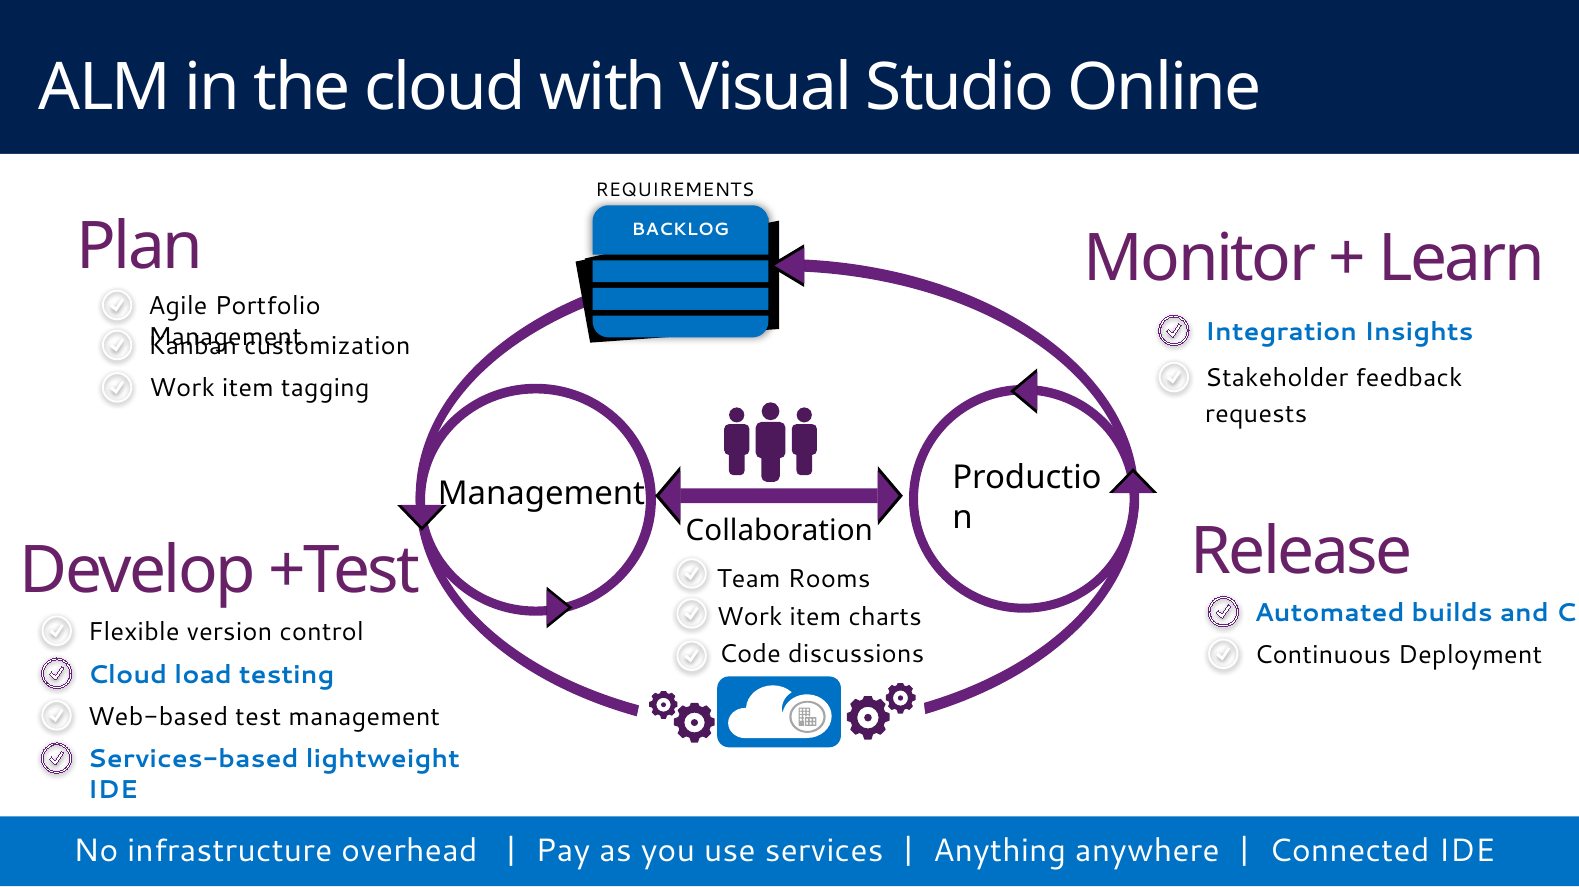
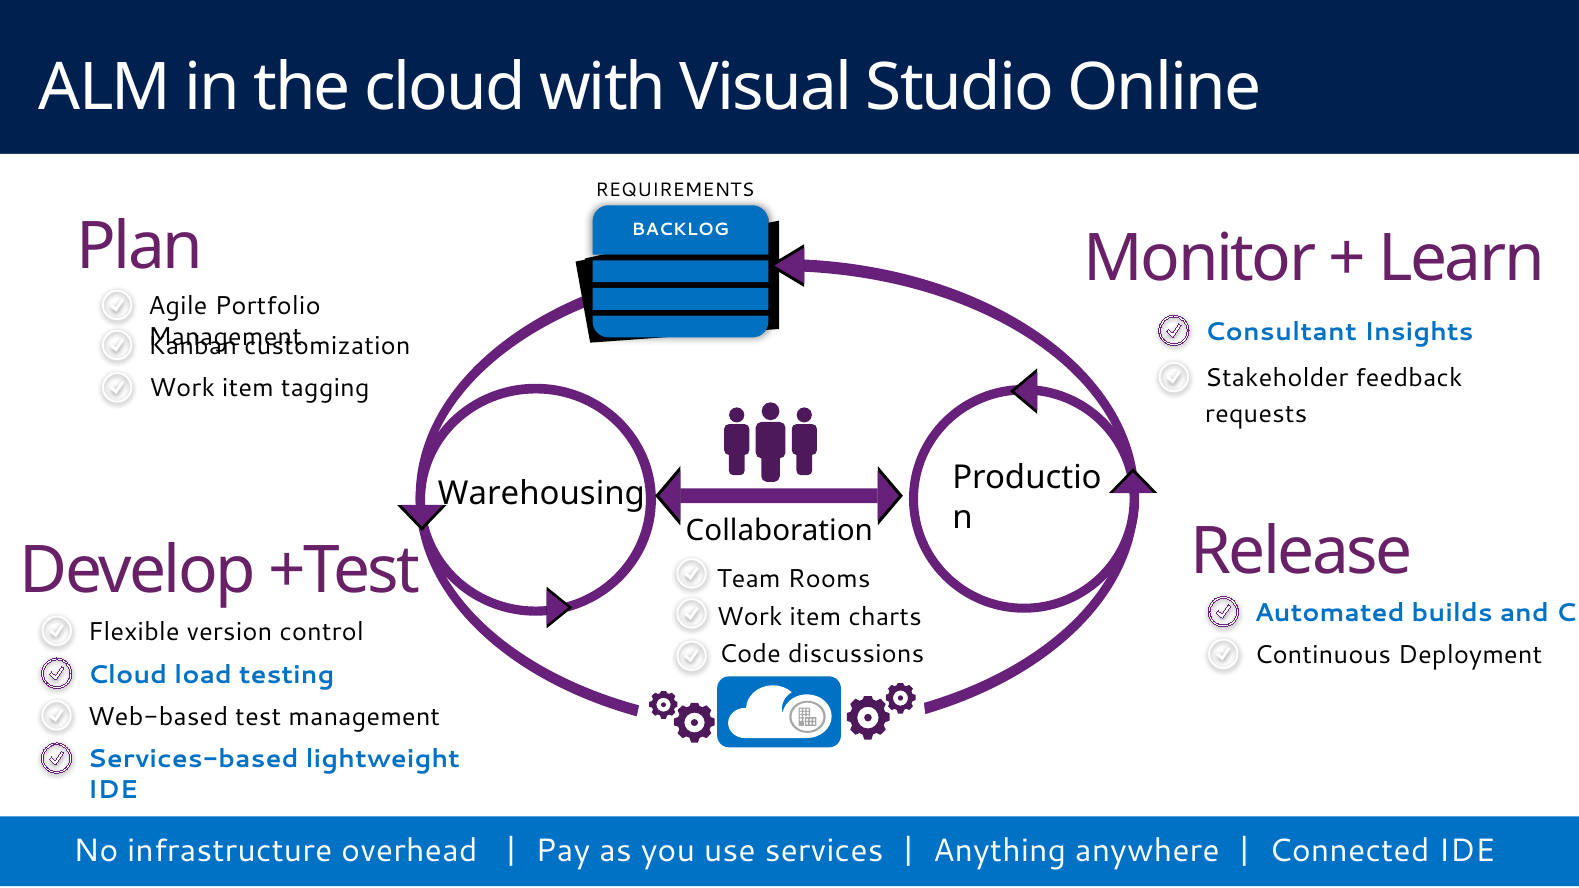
Integration: Integration -> Consultant
Management at (541, 494): Management -> Warehousing
